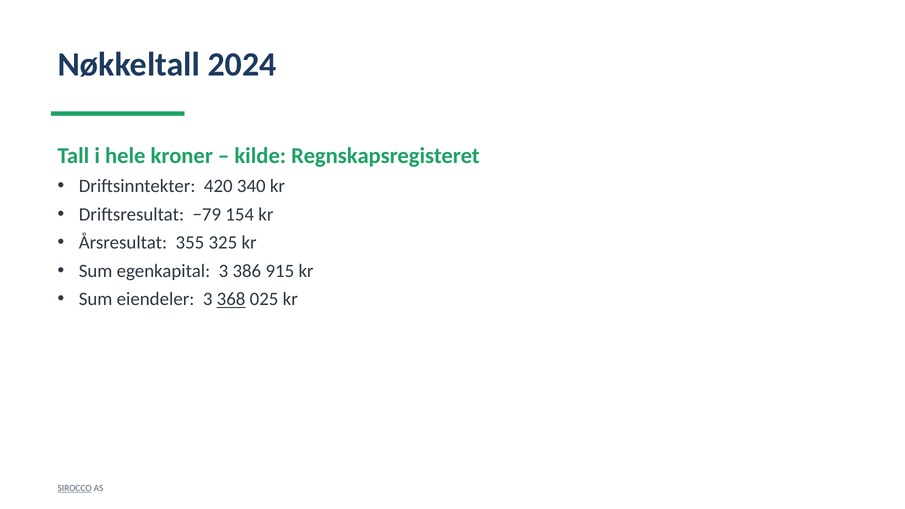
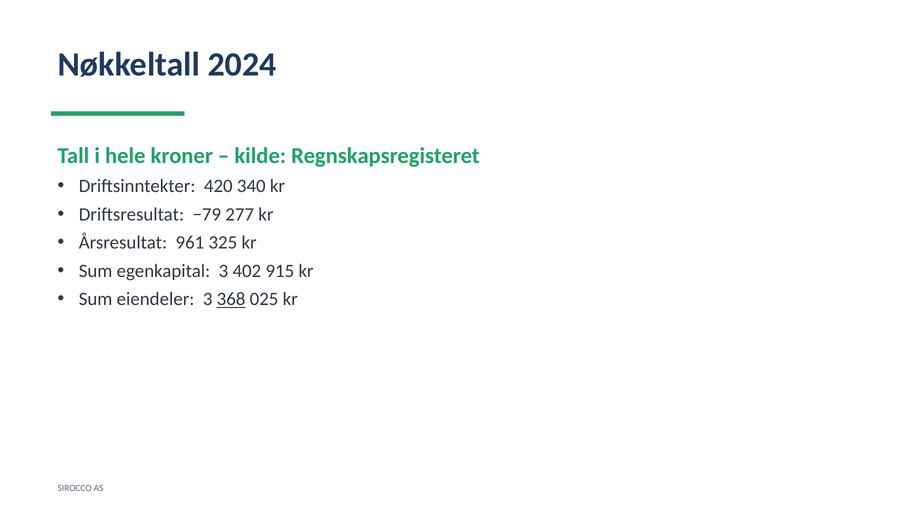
154: 154 -> 277
355: 355 -> 961
386: 386 -> 402
SIROCCO underline: present -> none
